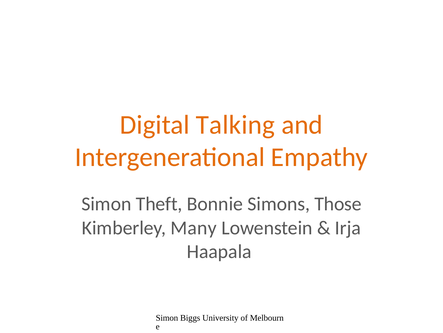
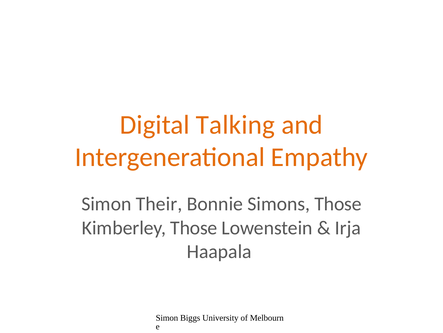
Theft: Theft -> Their
Kimberley Many: Many -> Those
